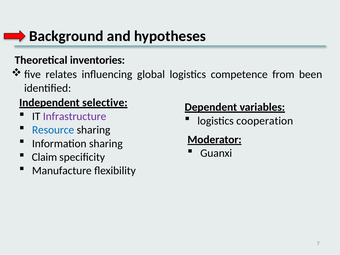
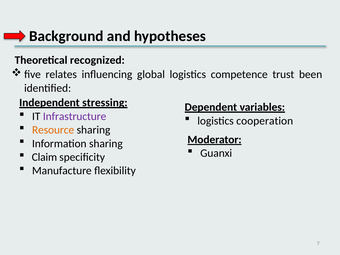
inventories: inventories -> recognized
from: from -> trust
selective: selective -> stressing
Resource colour: blue -> orange
